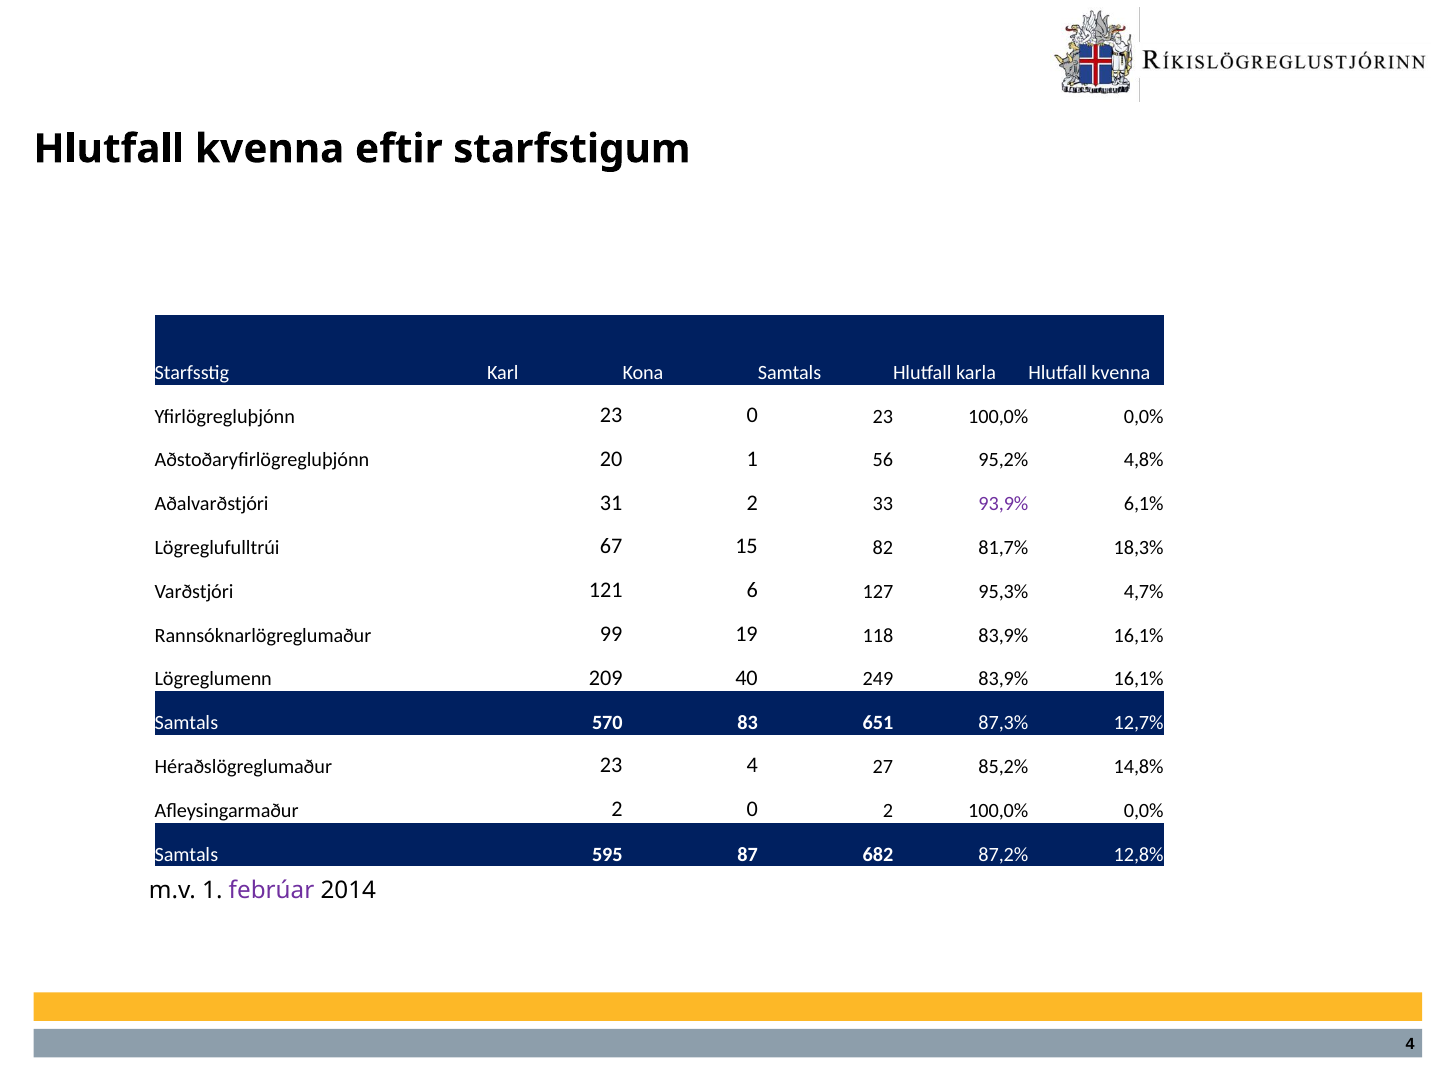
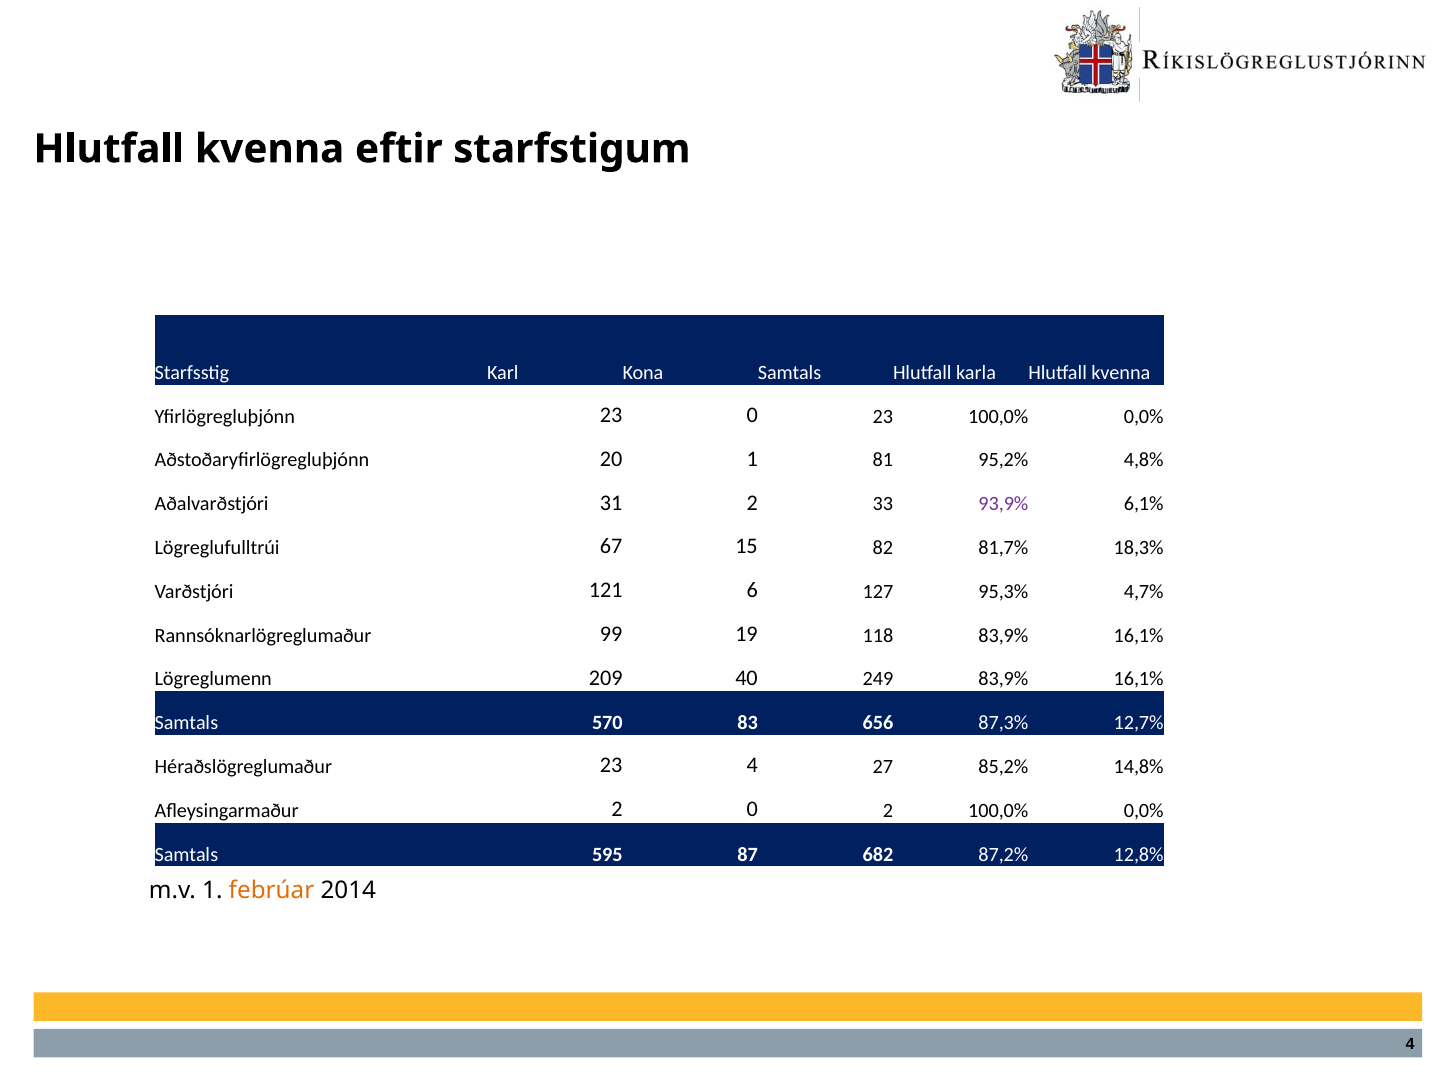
56: 56 -> 81
651: 651 -> 656
febrúar colour: purple -> orange
